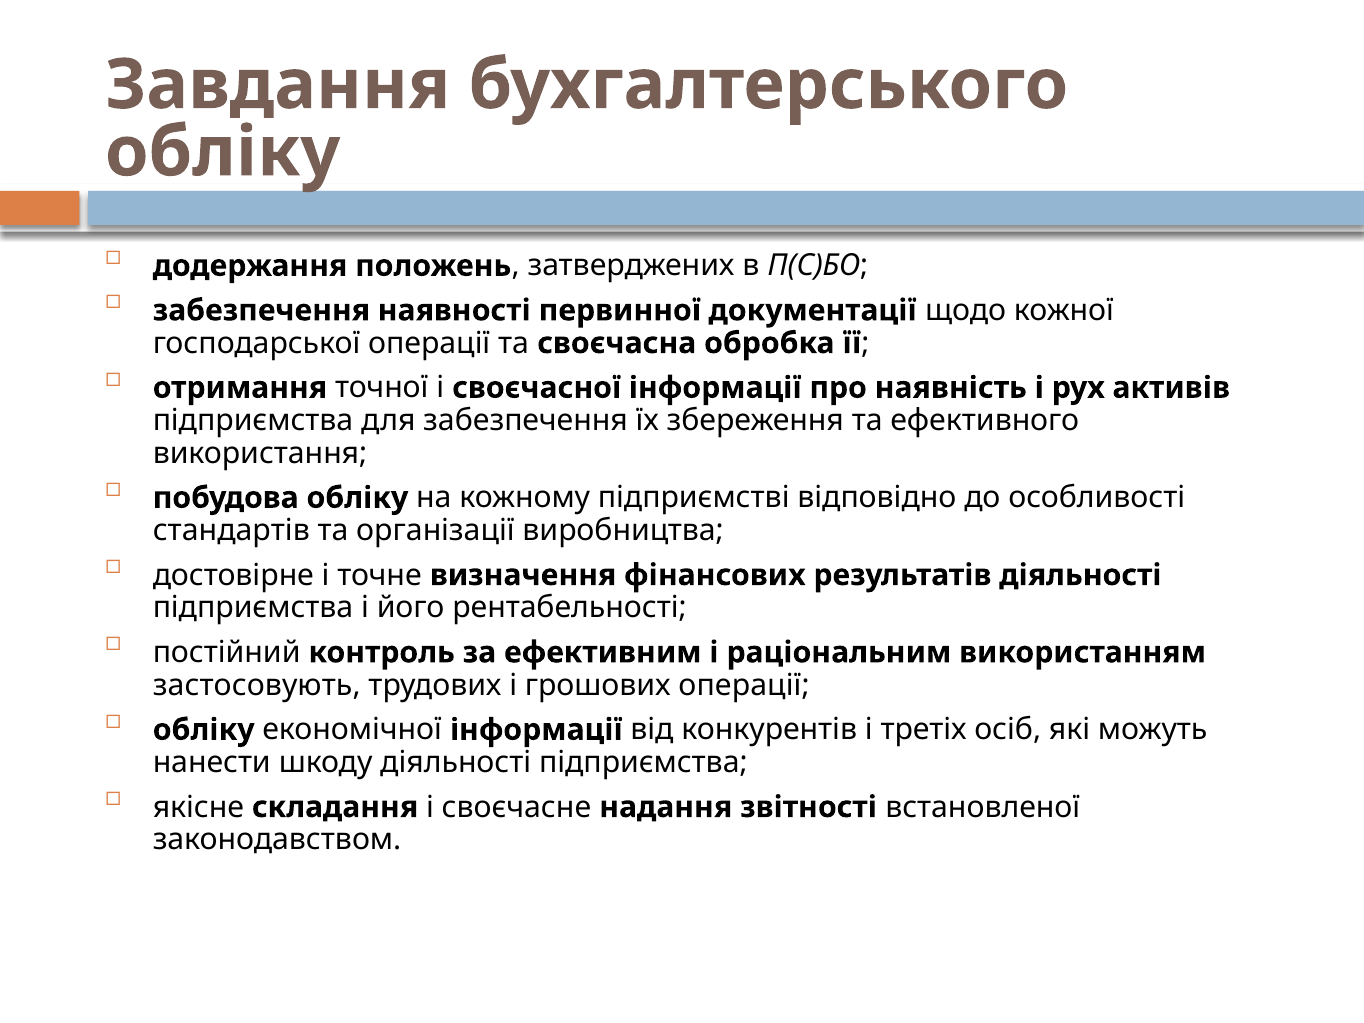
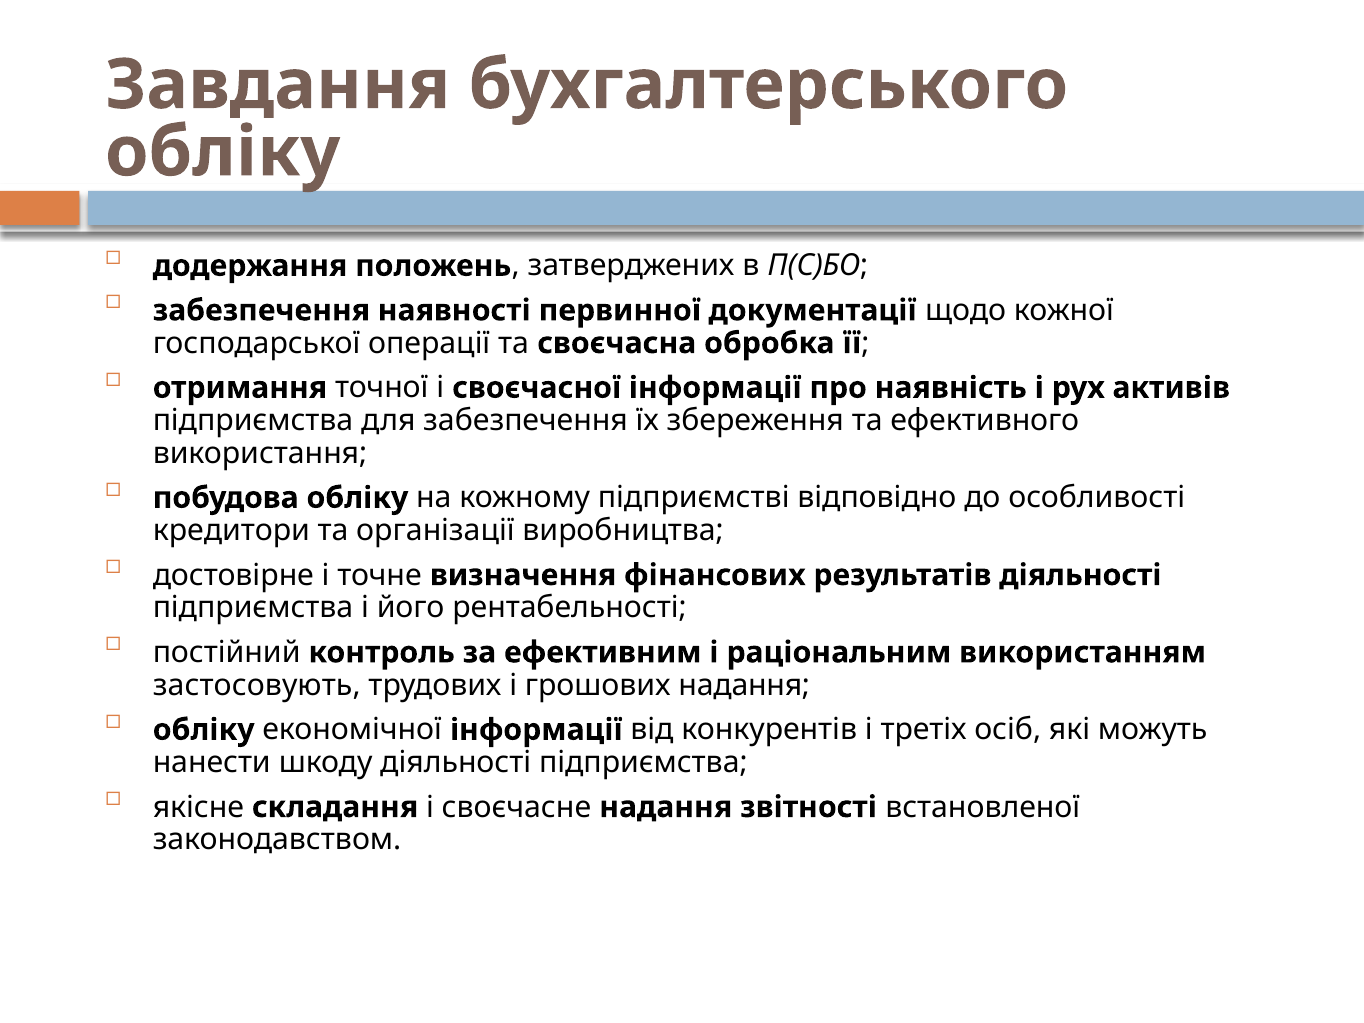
стандартів: стандартів -> кредитори
грошових операції: операції -> надання
